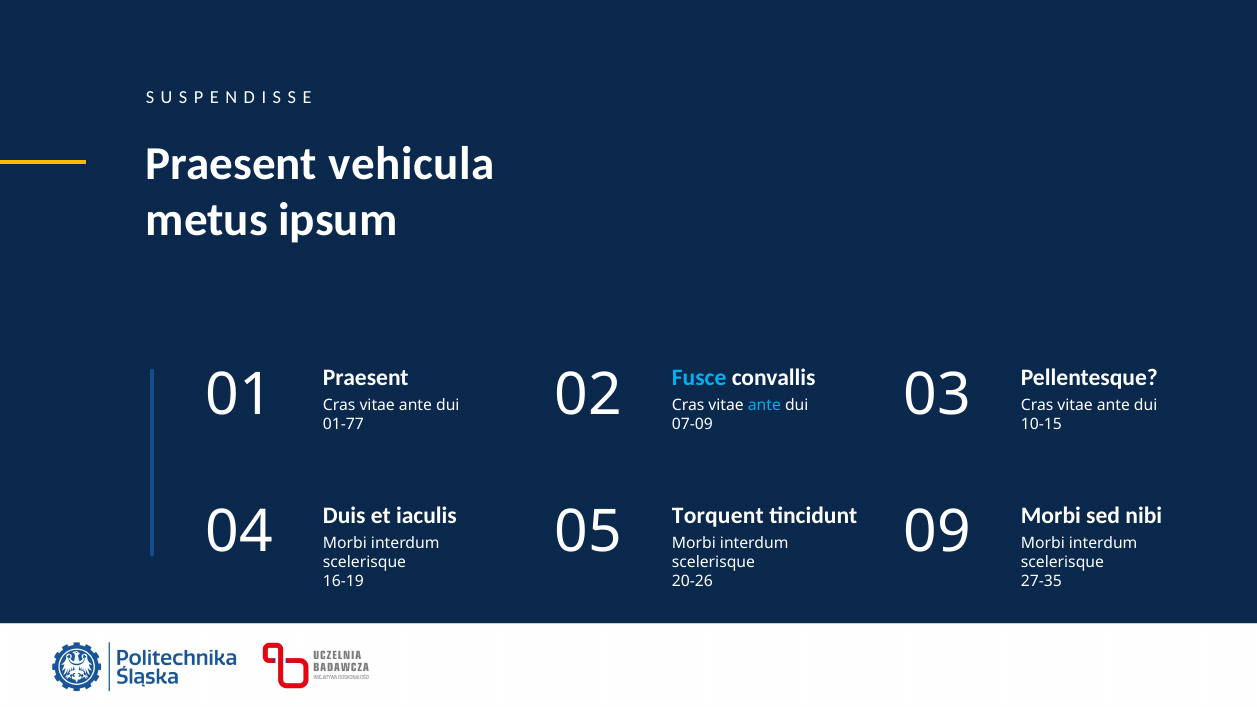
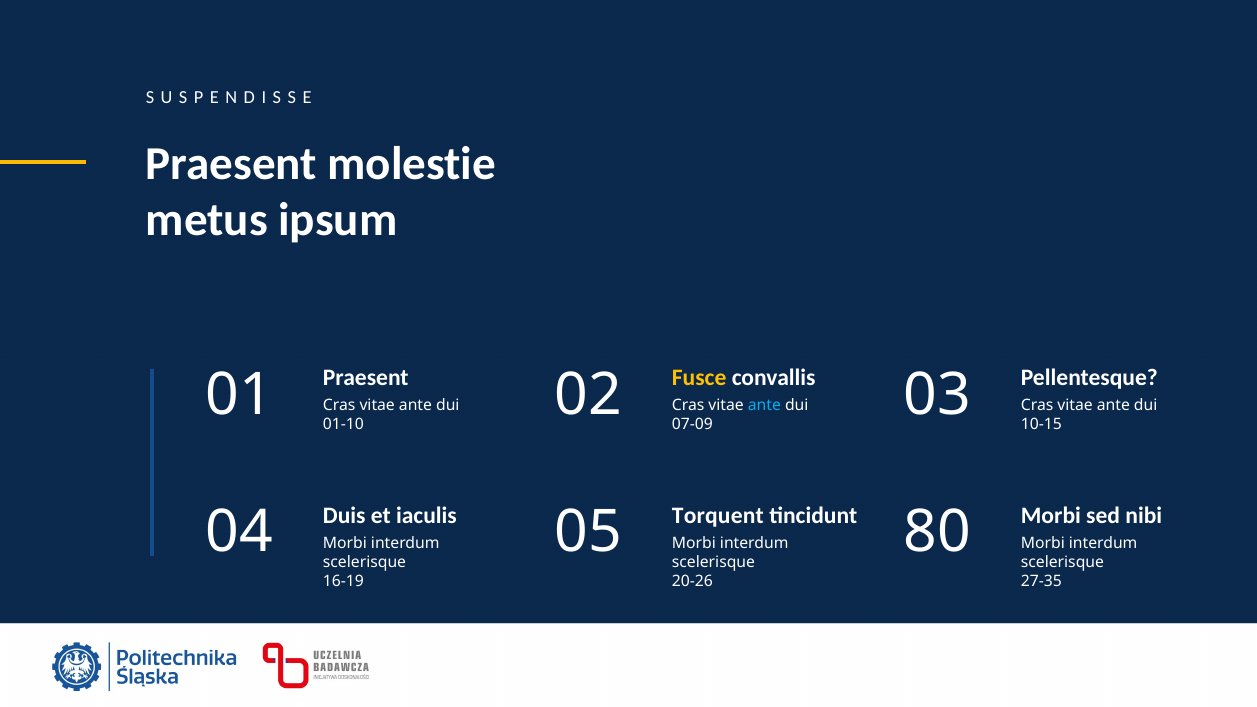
vehicula: vehicula -> molestie
Fusce colour: light blue -> yellow
01-77: 01-77 -> 01-10
09: 09 -> 80
